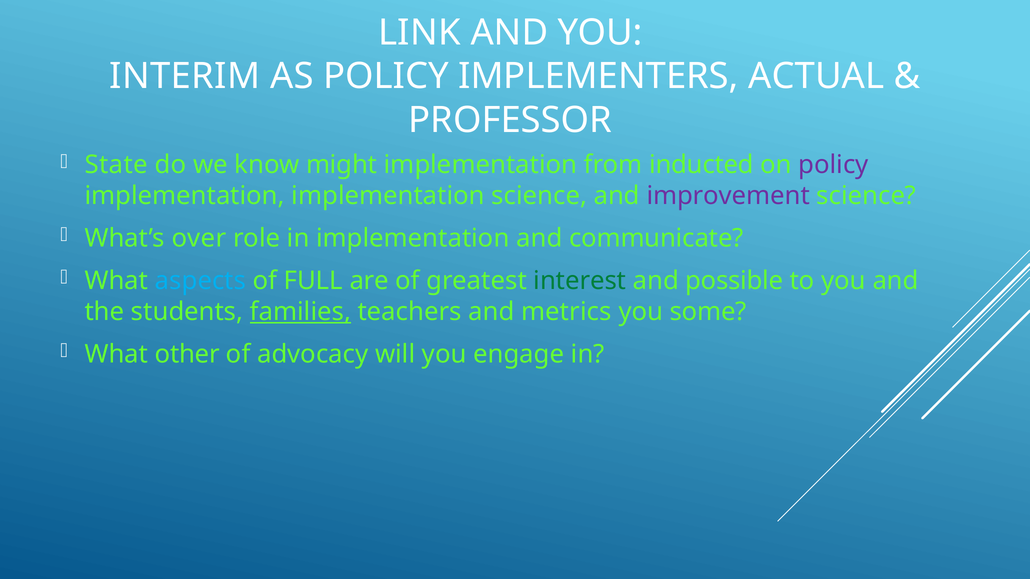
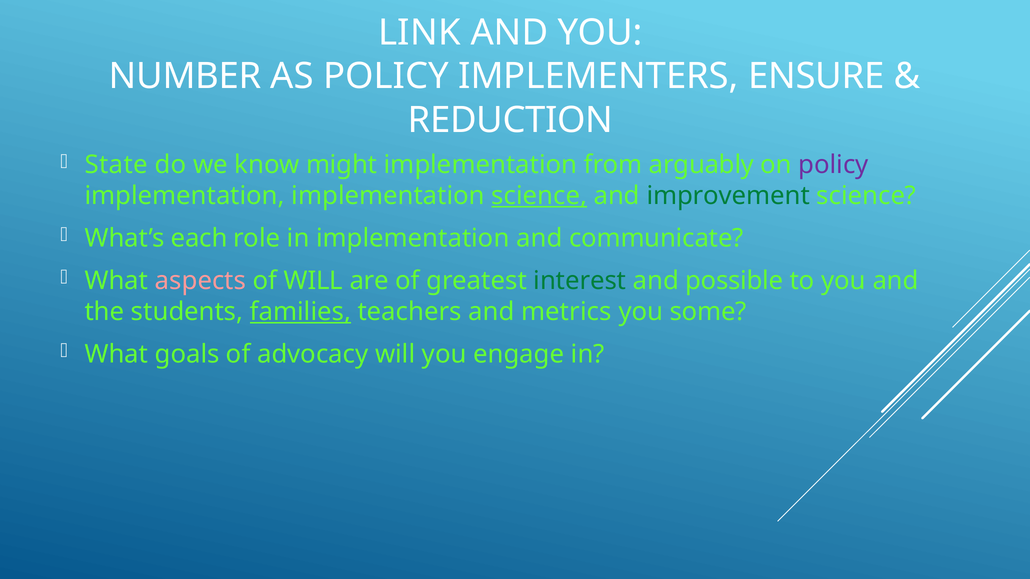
INTERIM: INTERIM -> NUMBER
ACTUAL: ACTUAL -> ENSURE
PROFESSOR: PROFESSOR -> REDUCTION
inducted: inducted -> arguably
science at (539, 196) underline: none -> present
improvement colour: purple -> green
over: over -> each
aspects colour: light blue -> pink
of FULL: FULL -> WILL
other: other -> goals
